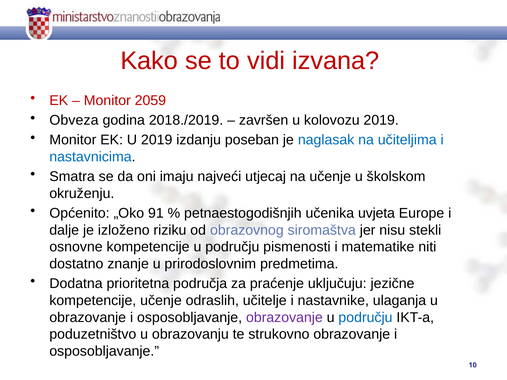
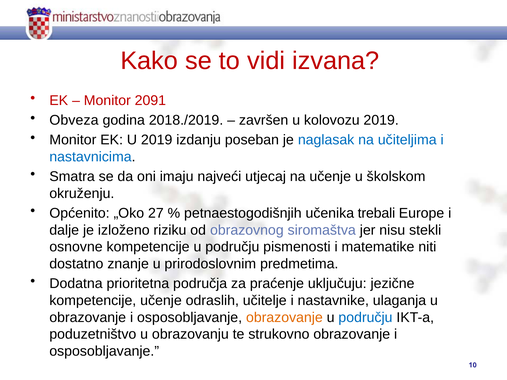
2059: 2059 -> 2091
91: 91 -> 27
uvjeta: uvjeta -> trebali
obrazovanje at (284, 318) colour: purple -> orange
